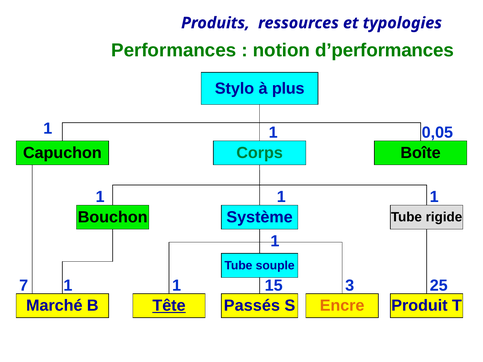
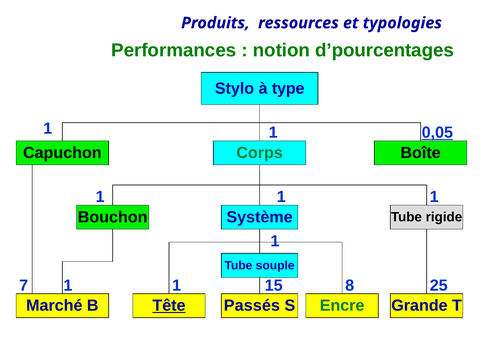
d’performances: d’performances -> d’pourcentages
plus: plus -> type
0,05 underline: none -> present
3: 3 -> 8
Encre colour: orange -> green
Produit: Produit -> Grande
